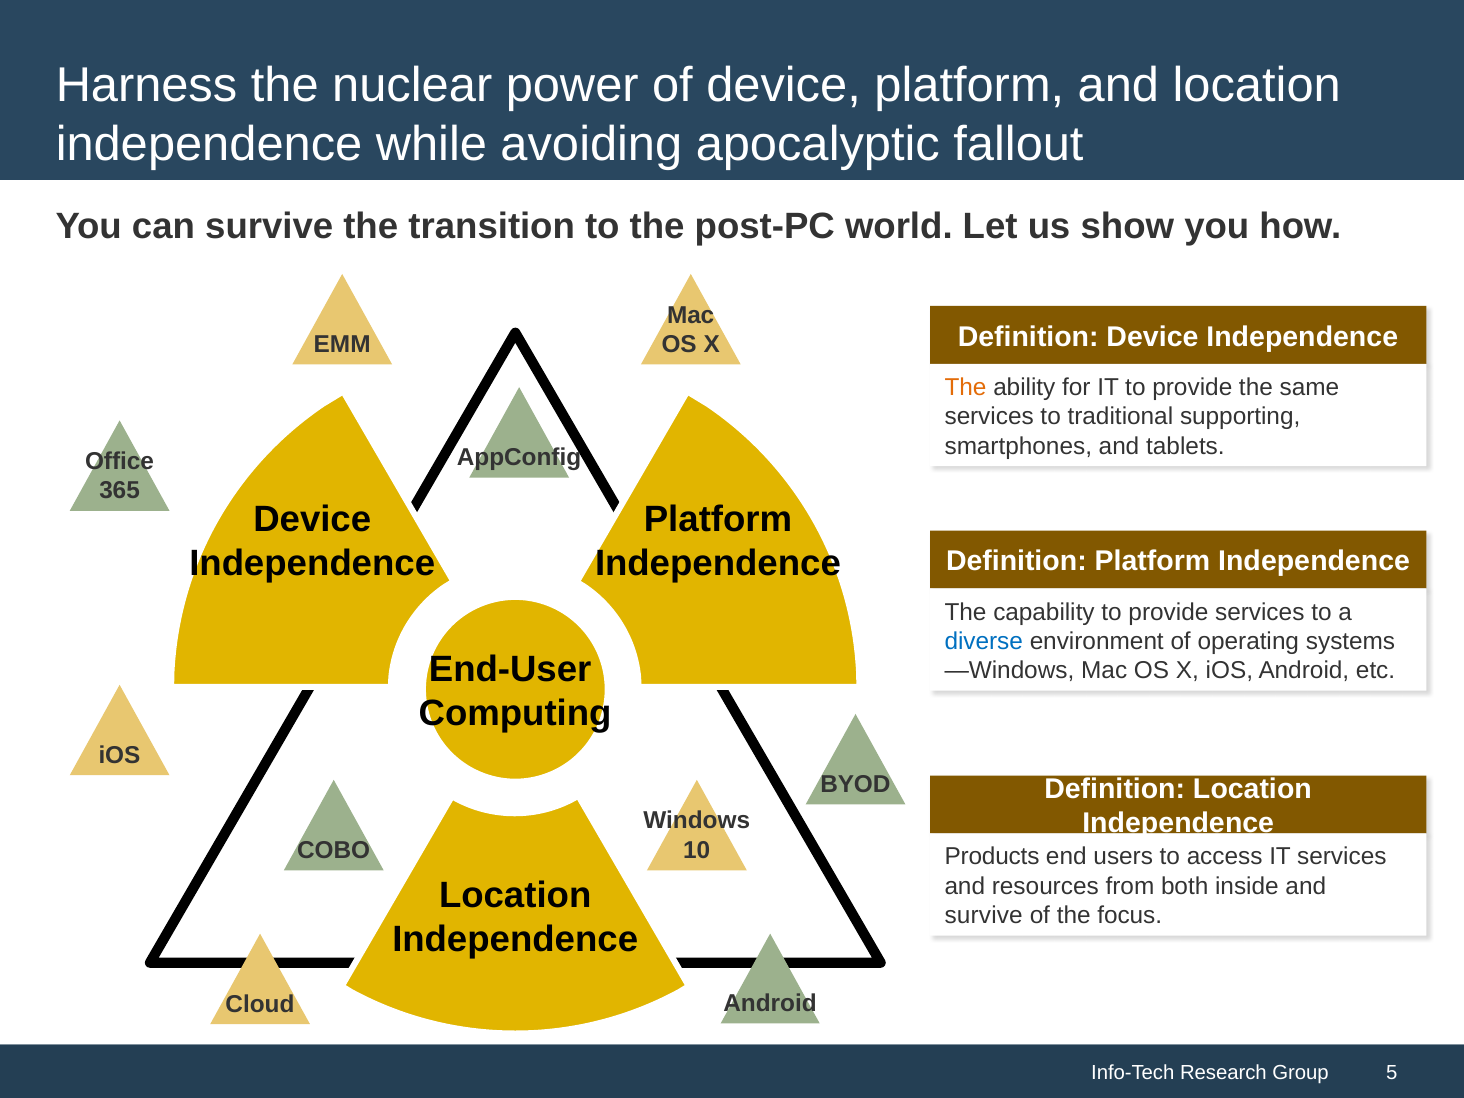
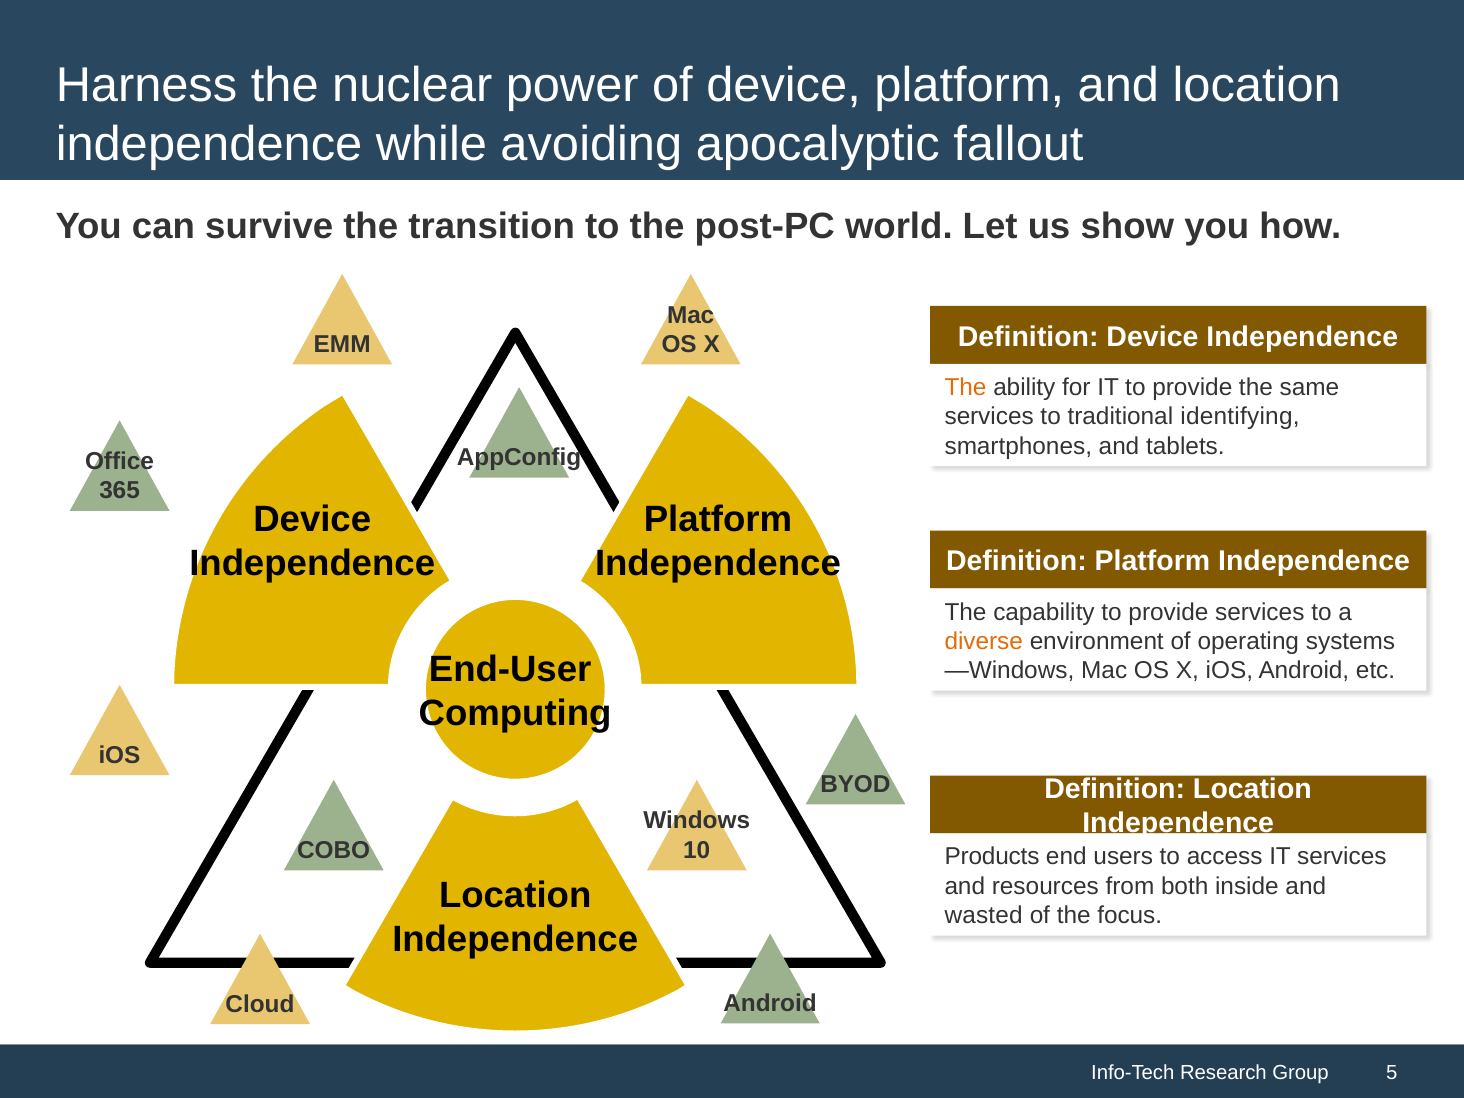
supporting: supporting -> identifying
diverse colour: blue -> orange
survive at (984, 915): survive -> wasted
